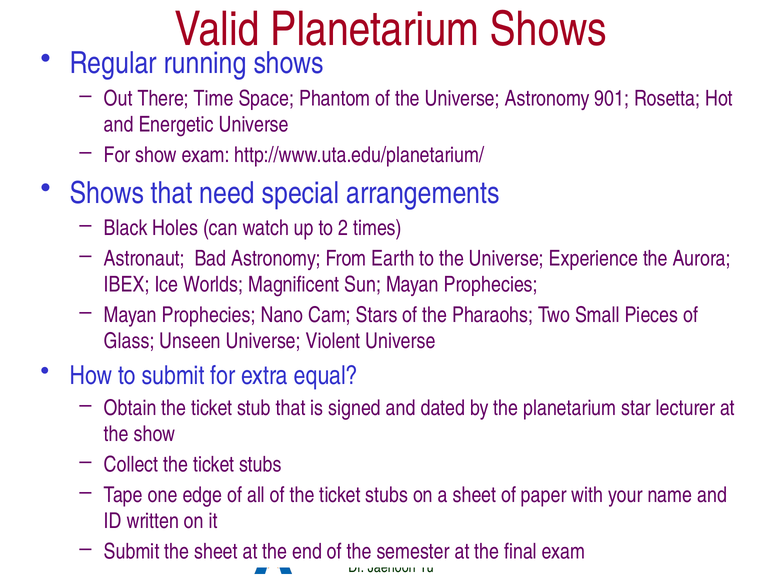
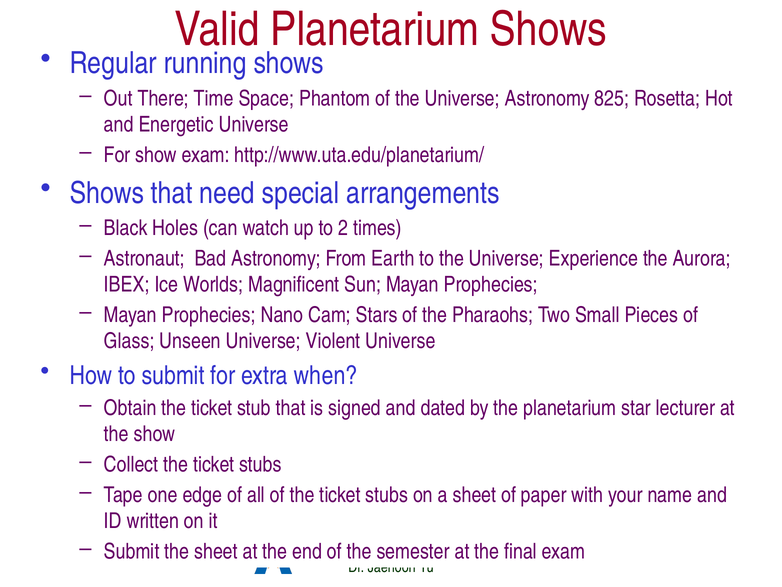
901: 901 -> 825
equal: equal -> when
